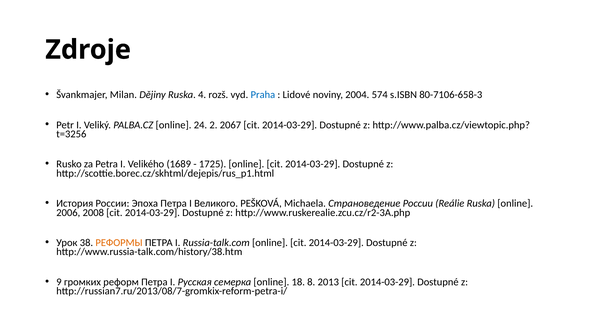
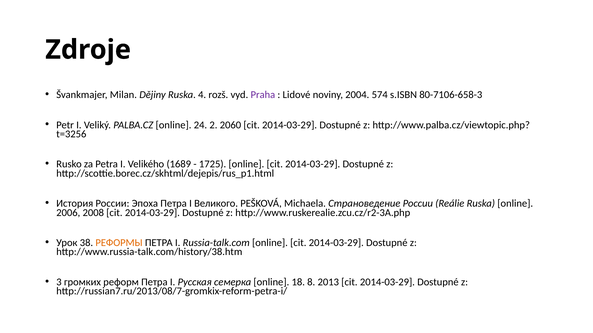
Praha colour: blue -> purple
2067: 2067 -> 2060
9: 9 -> 3
